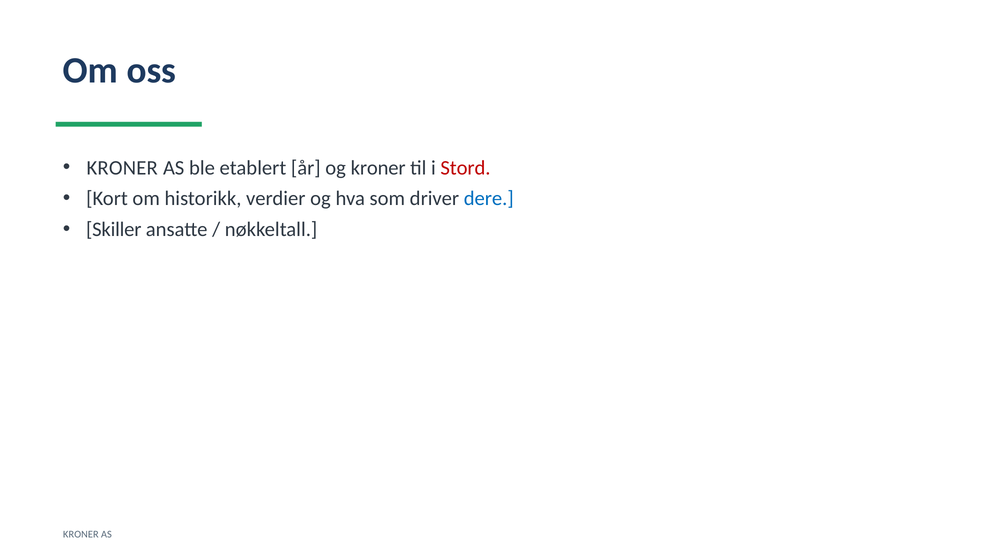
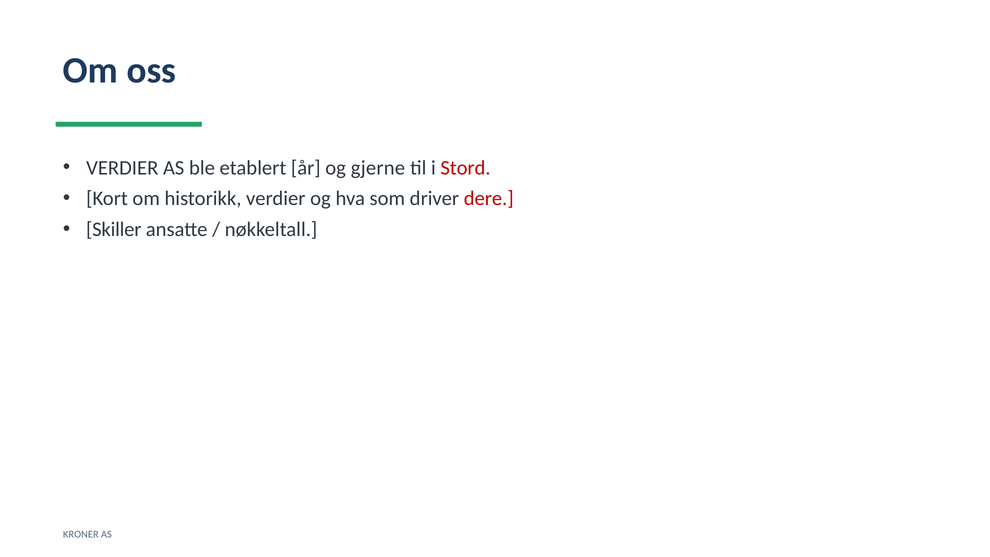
KRONER at (122, 168): KRONER -> VERDIER
og kroner: kroner -> gjerne
dere colour: blue -> red
